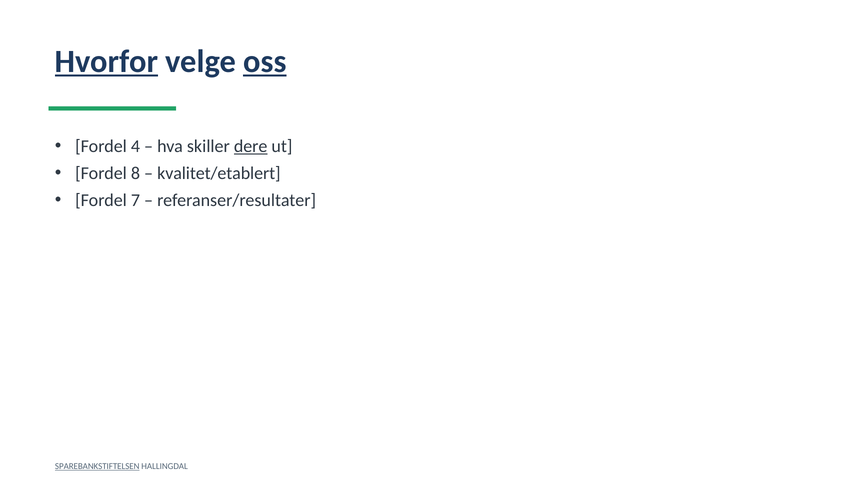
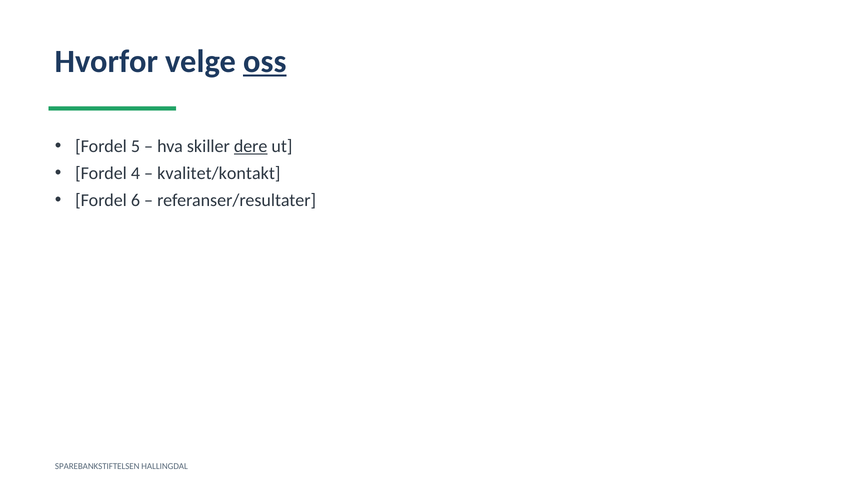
Hvorfor underline: present -> none
4: 4 -> 5
8: 8 -> 4
kvalitet/etablert: kvalitet/etablert -> kvalitet/kontakt
7: 7 -> 6
SPAREBANKSTIFTELSEN underline: present -> none
